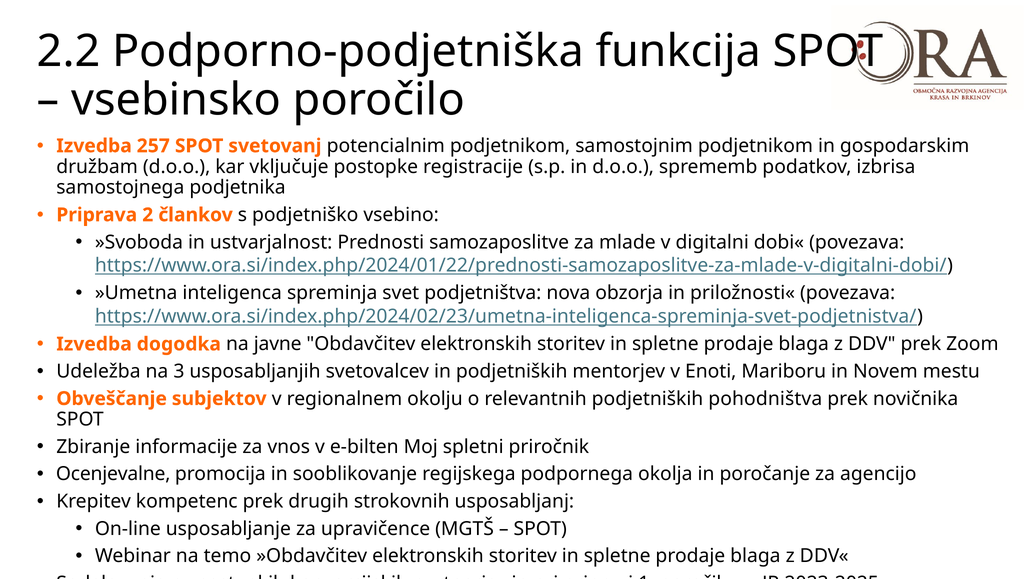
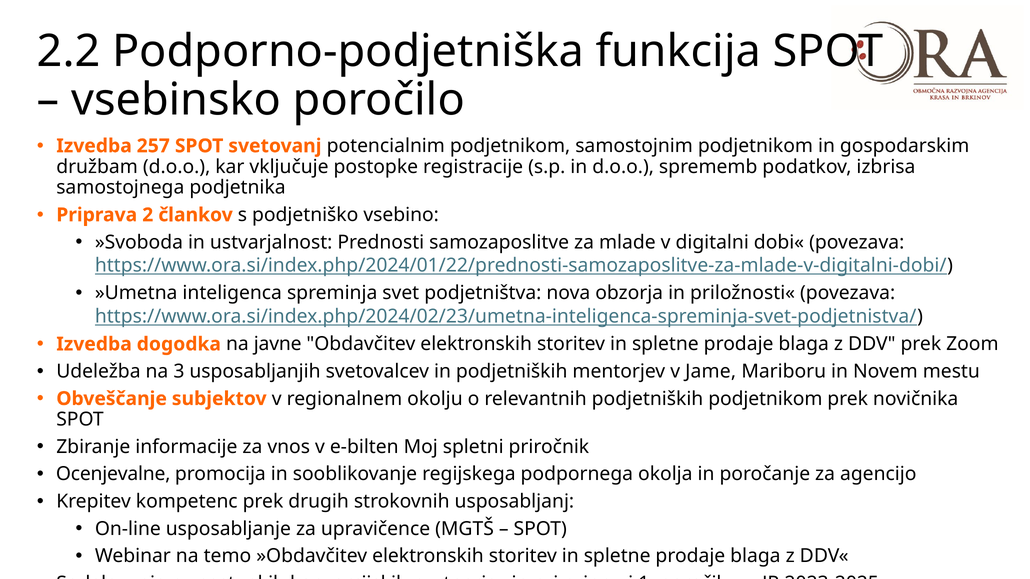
Enoti: Enoti -> Jame
podjetniških pohodništva: pohodništva -> podjetnikom
